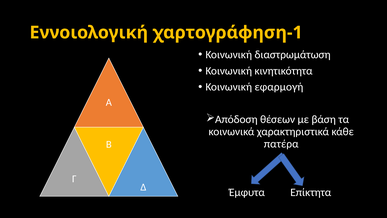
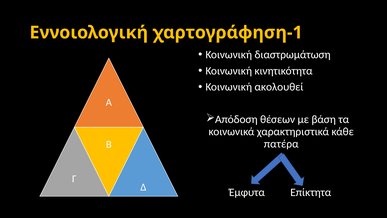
εφαρμογή: εφαρμογή -> ακολουθεί
